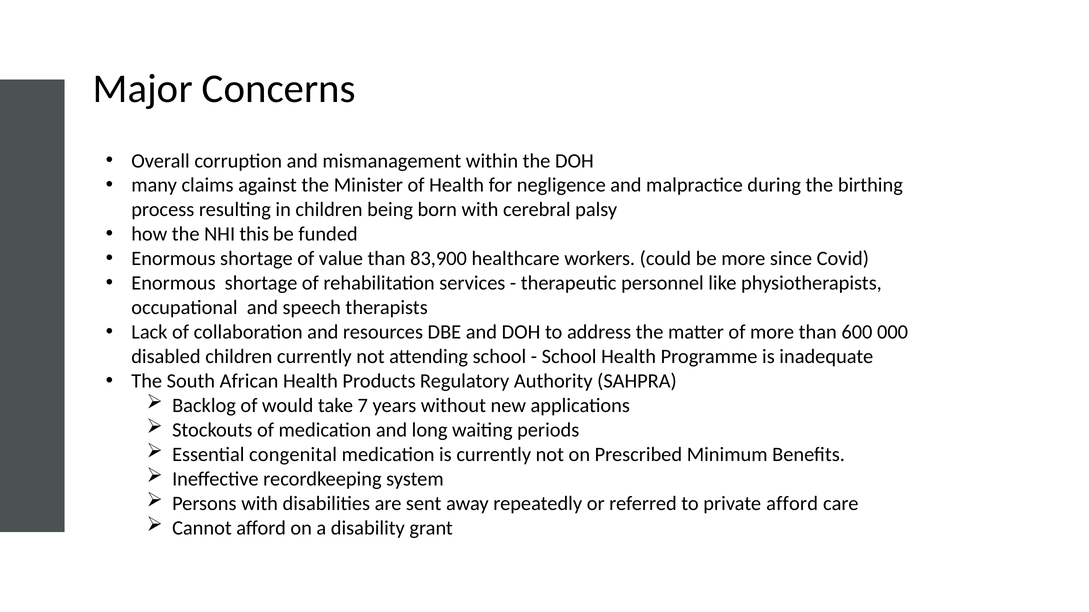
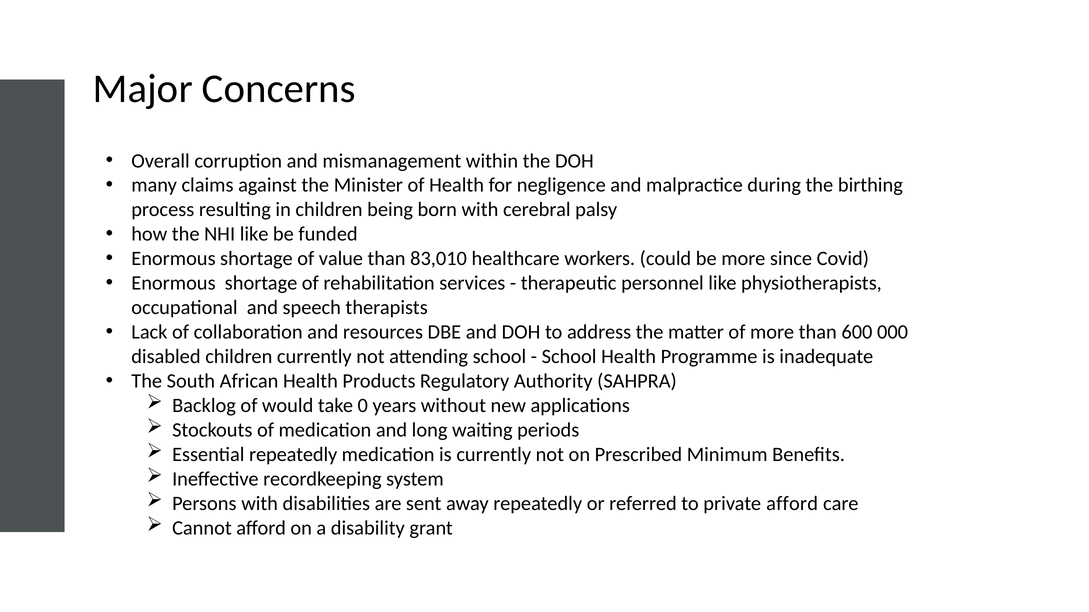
NHI this: this -> like
83,900: 83,900 -> 83,010
7: 7 -> 0
Essential congenital: congenital -> repeatedly
